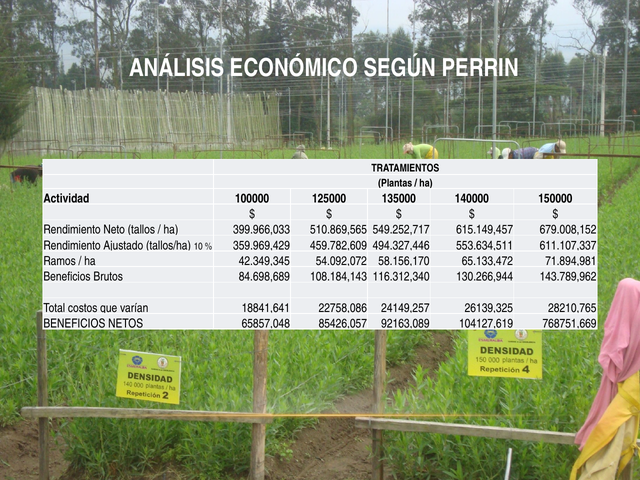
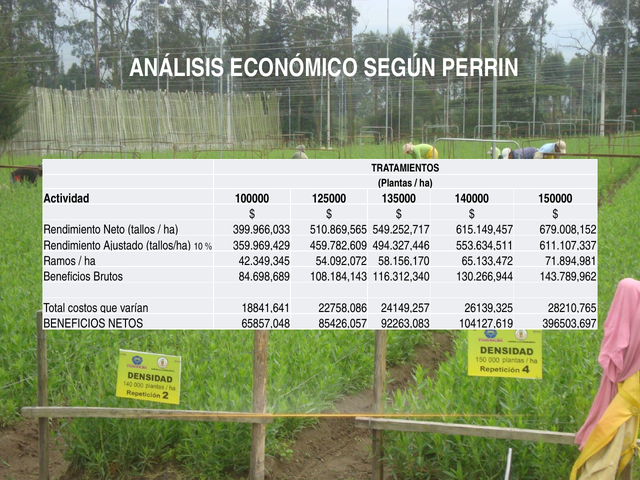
92163,089: 92163,089 -> 92263,083
768751,669: 768751,669 -> 396503,697
